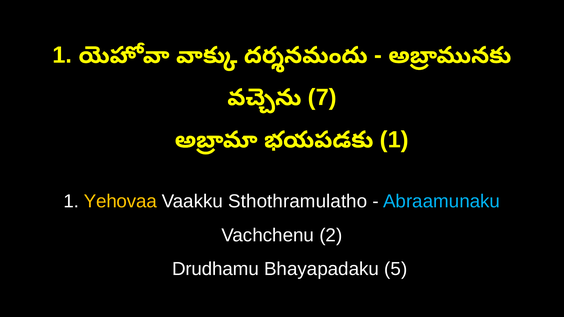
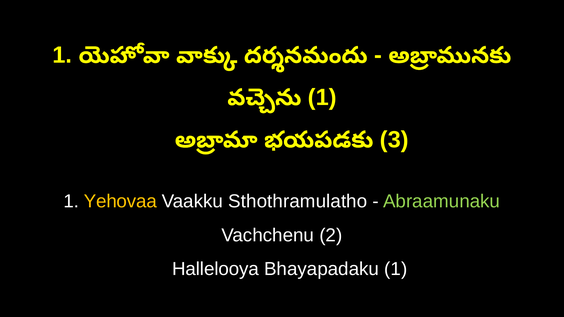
7 at (322, 97): 7 -> 1
1 at (394, 140): 1 -> 3
Abraamunaku colour: light blue -> light green
Drudhamu: Drudhamu -> Hallelooya
Bhayapadaku 5: 5 -> 1
